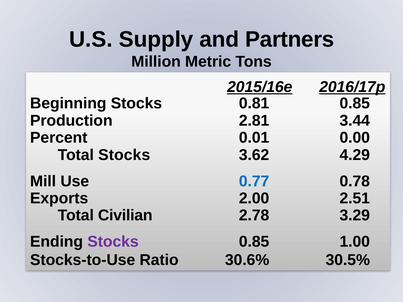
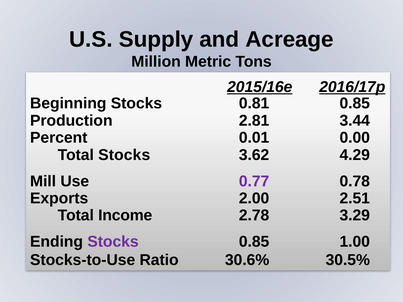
Partners: Partners -> Acreage
0.77 colour: blue -> purple
Civilian: Civilian -> Income
